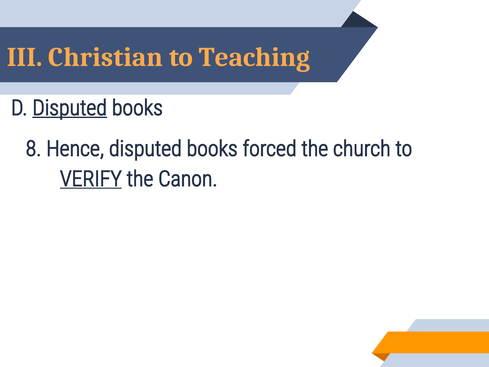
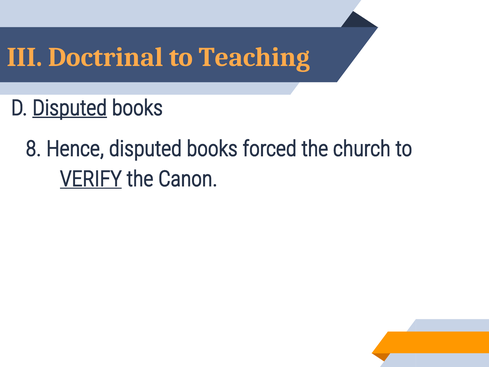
Christian: Christian -> Doctrinal
